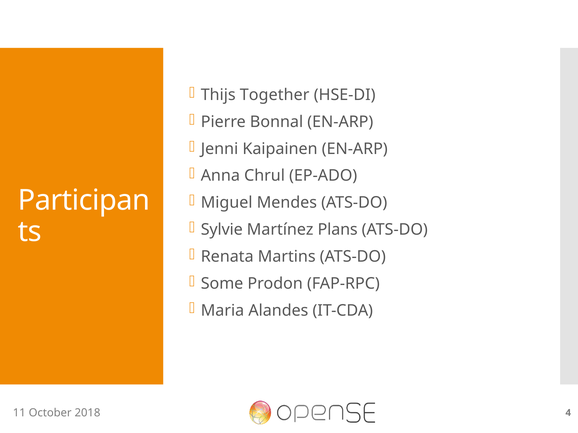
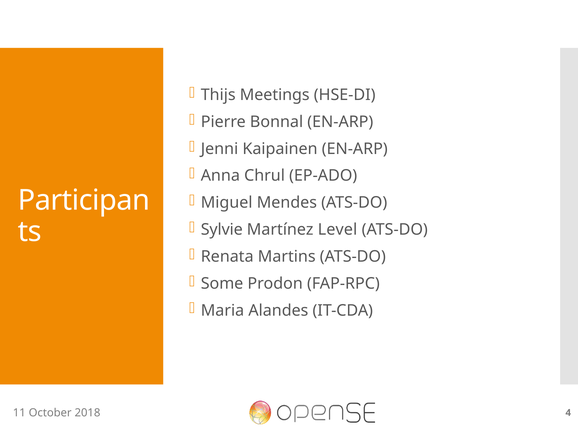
Together: Together -> Meetings
Plans: Plans -> Level
